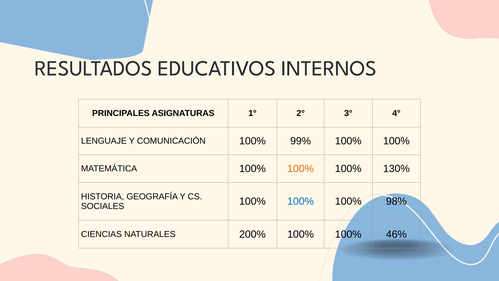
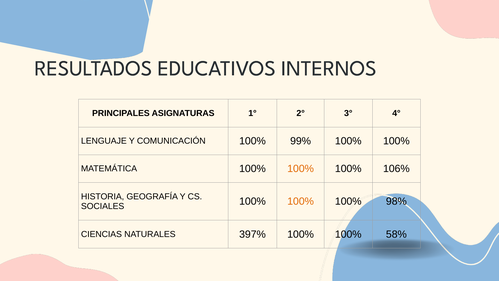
130%: 130% -> 106%
100% at (301, 201) colour: blue -> orange
200%: 200% -> 397%
46%: 46% -> 58%
